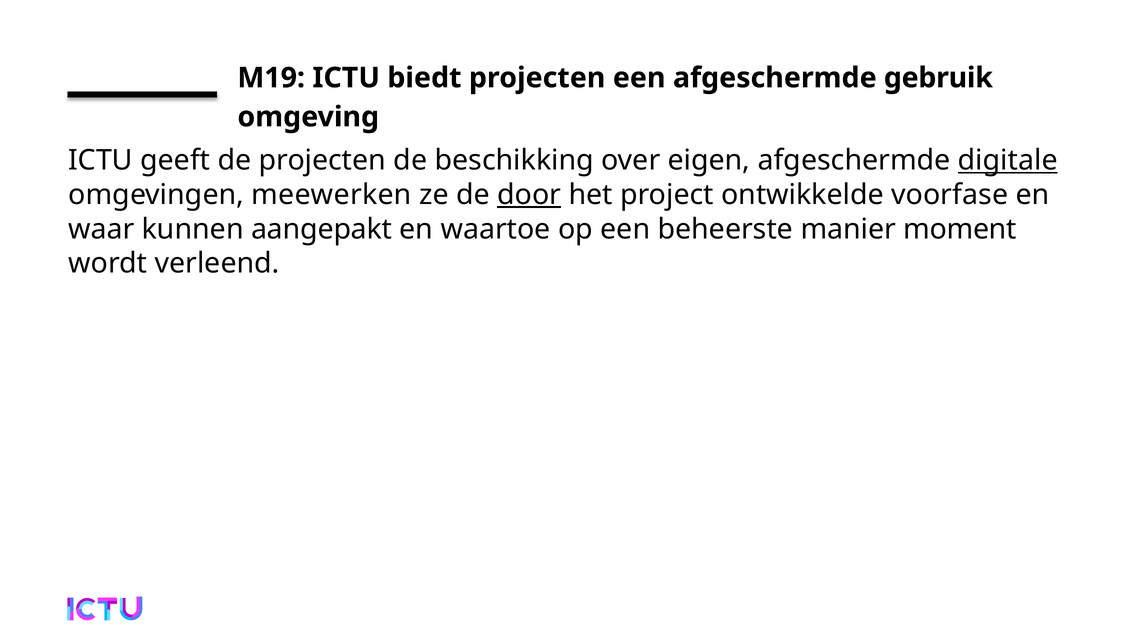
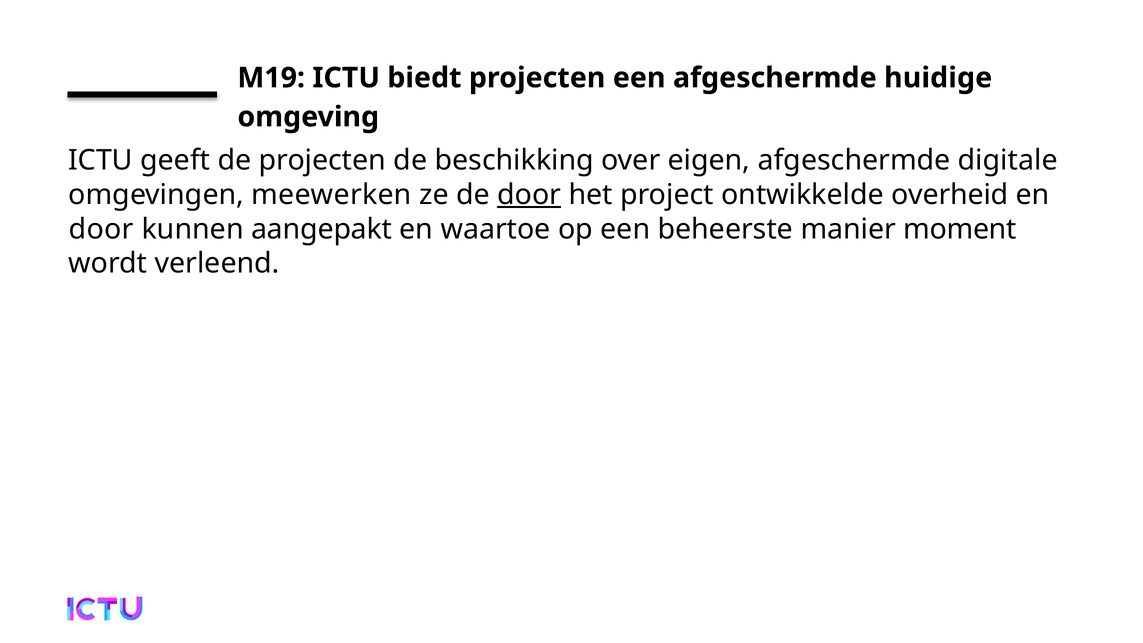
gebruik: gebruik -> huidige
digitale underline: present -> none
voorfase: voorfase -> overheid
waar at (101, 229): waar -> door
